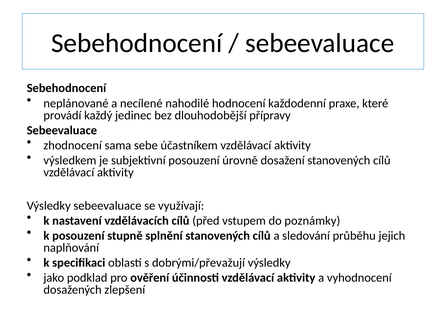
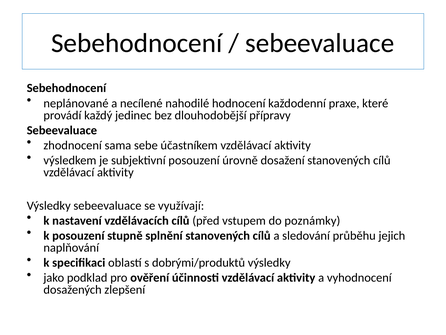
dobrými/převažují: dobrými/převažují -> dobrými/produktů
